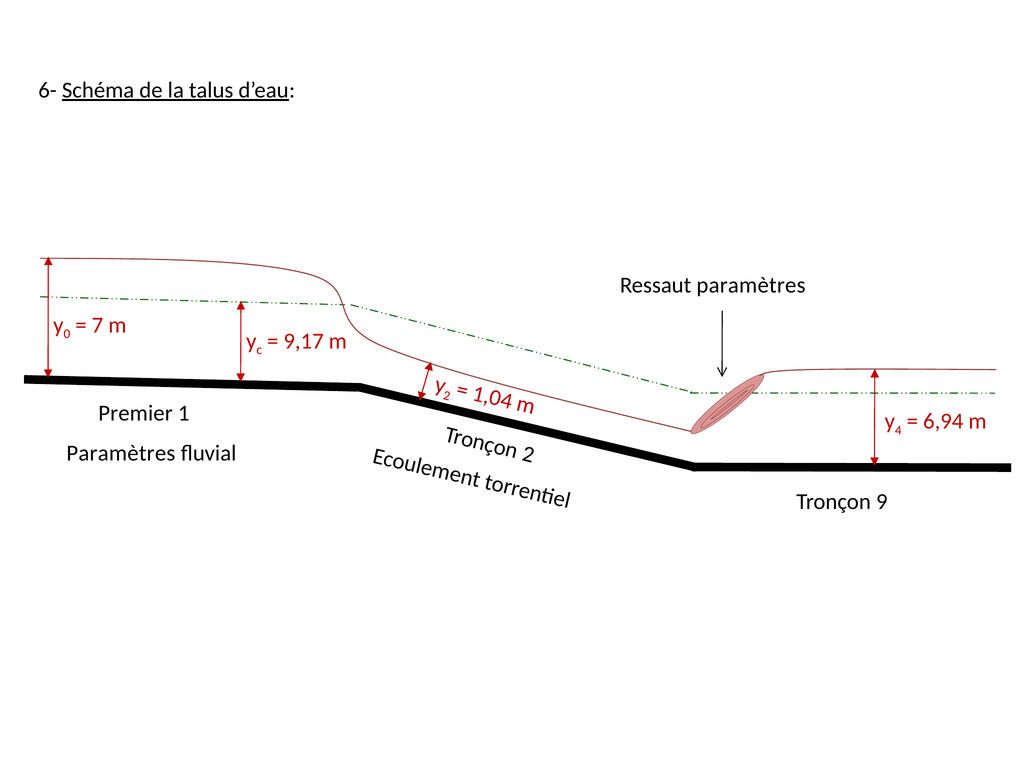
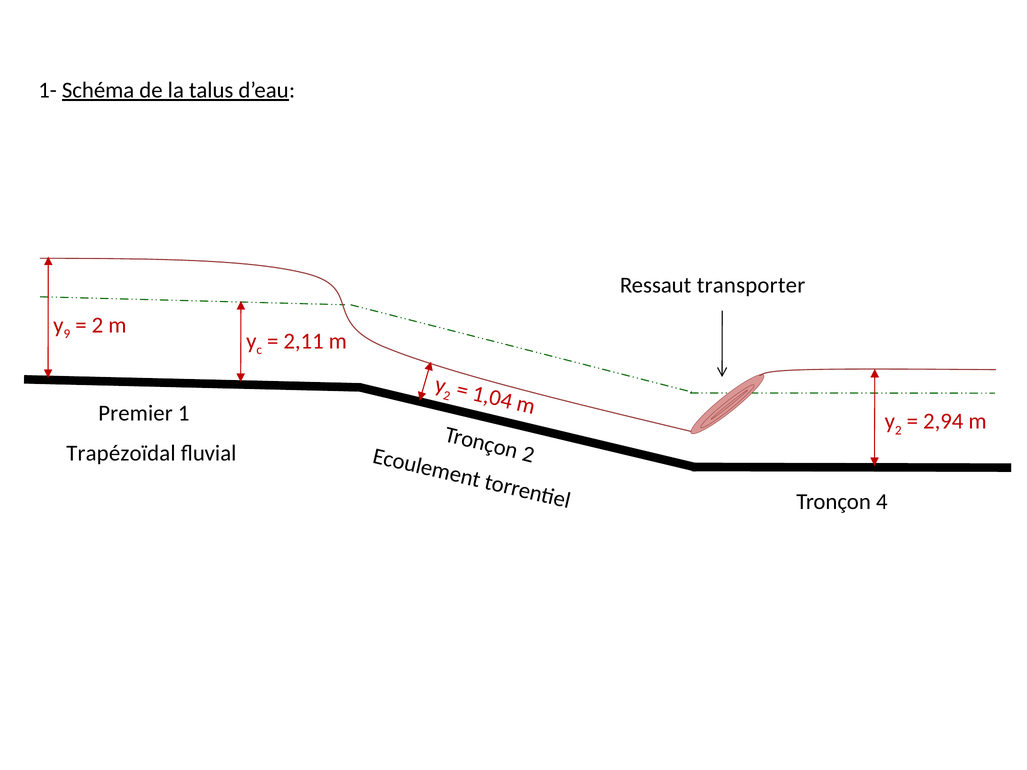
6-: 6- -> 1-
Ressaut paramètres: paramètres -> transporter
0: 0 -> 9
7 at (97, 325): 7 -> 2
9,17: 9,17 -> 2,11
4 at (898, 430): 4 -> 2
6,94: 6,94 -> 2,94
Paramètres at (121, 454): Paramètres -> Trapézoïdal
9: 9 -> 4
